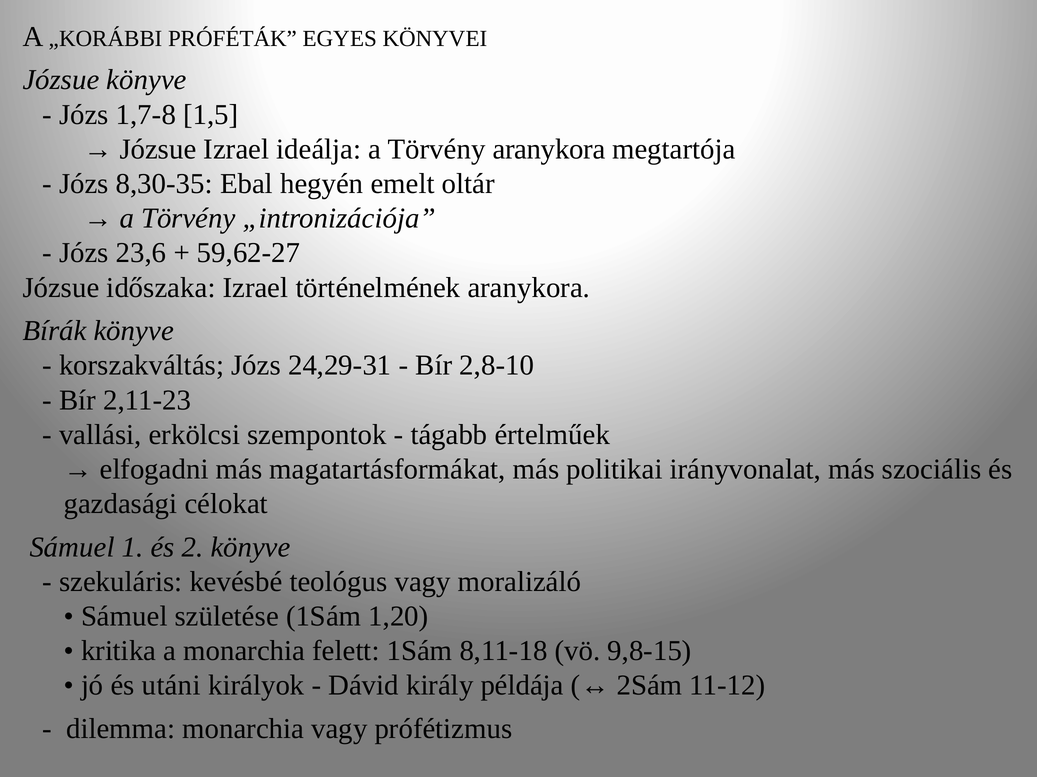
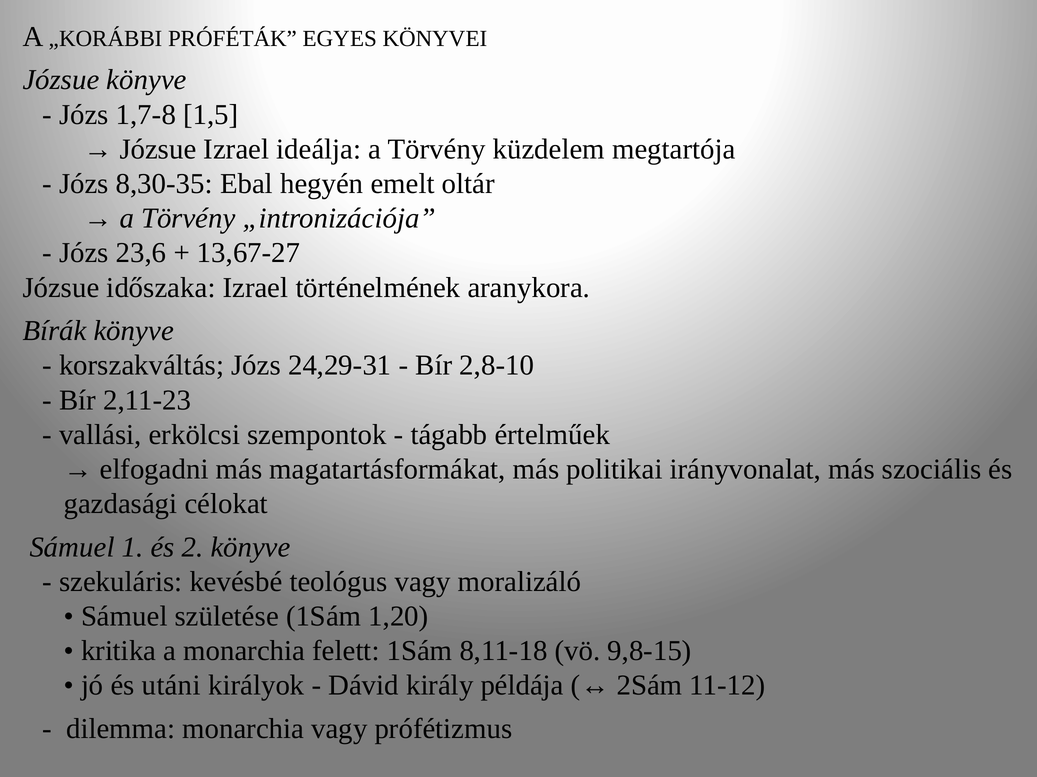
Törvény aranykora: aranykora -> küzdelem
59,62-27: 59,62-27 -> 13,67-27
